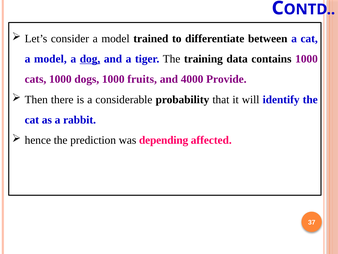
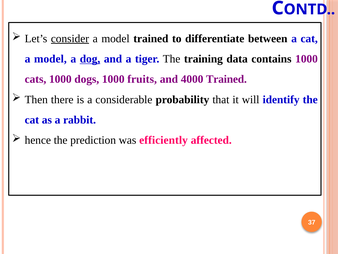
consider underline: none -> present
4000 Provide: Provide -> Trained
depending: depending -> efficiently
